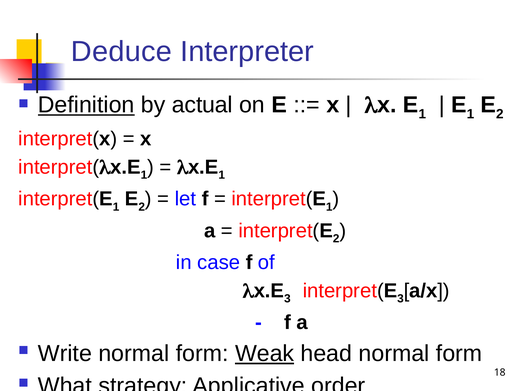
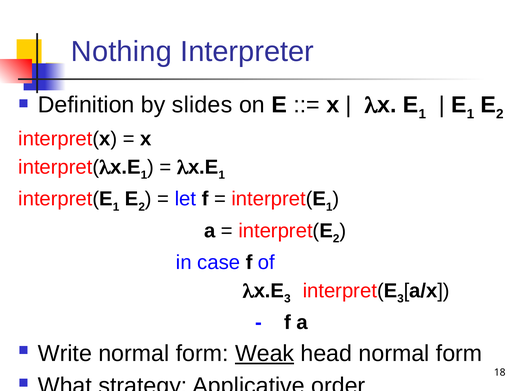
Deduce: Deduce -> Nothing
Definition underline: present -> none
actual: actual -> slides
